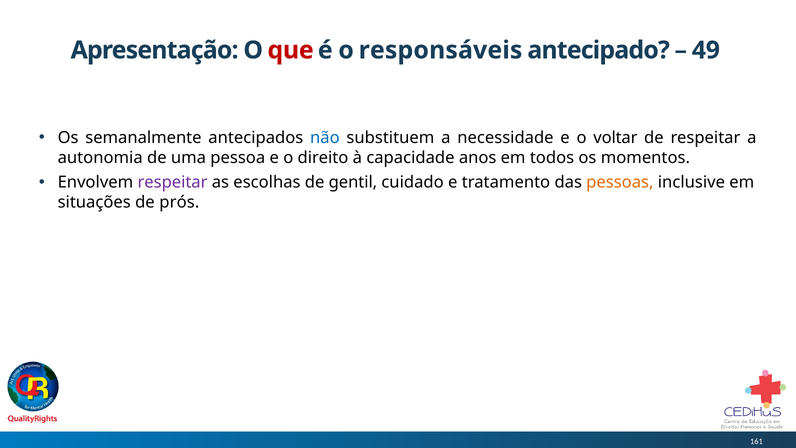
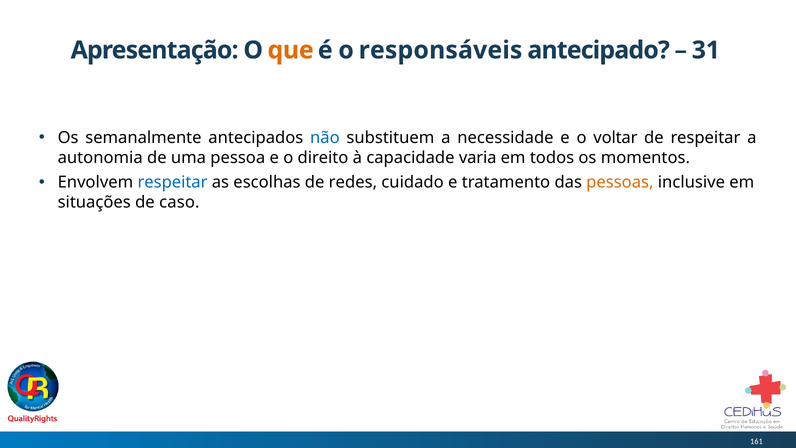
que colour: red -> orange
49: 49 -> 31
anos: anos -> varia
respeitar at (173, 182) colour: purple -> blue
gentil: gentil -> redes
prós: prós -> caso
